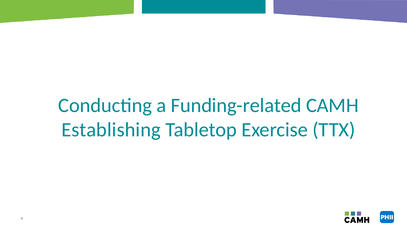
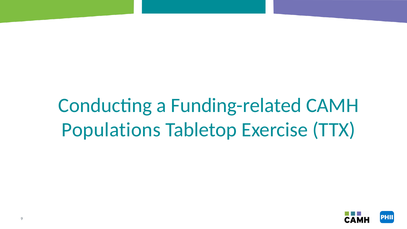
Establishing: Establishing -> Populations
